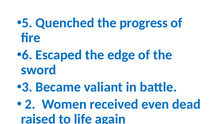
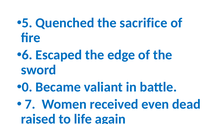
progress: progress -> sacrifice
3: 3 -> 0
2: 2 -> 7
